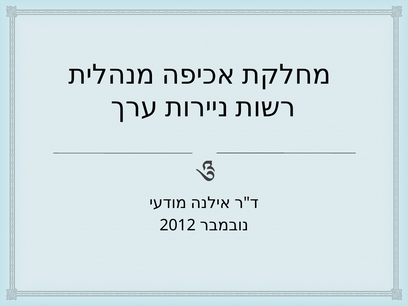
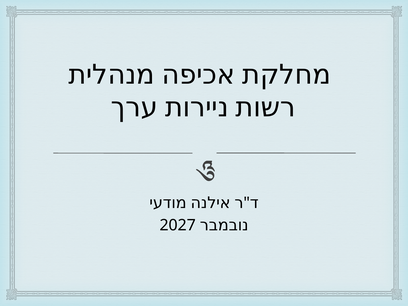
2012: 2012 -> 2027
